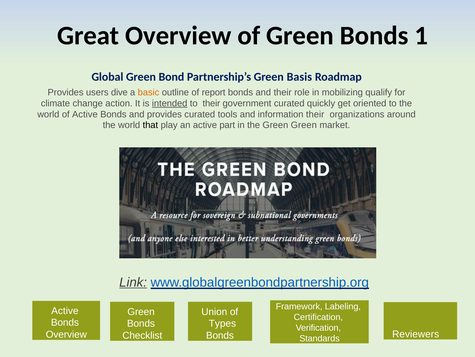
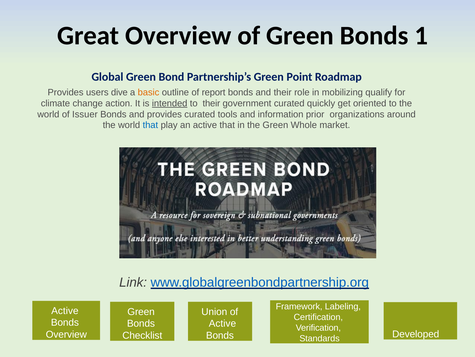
Basis: Basis -> Point
of Active: Active -> Issuer
information their: their -> prior
that at (150, 125) colour: black -> blue
active part: part -> that
Green Green: Green -> Whole
Link underline: present -> none
Types at (222, 323): Types -> Active
Reviewers: Reviewers -> Developed
